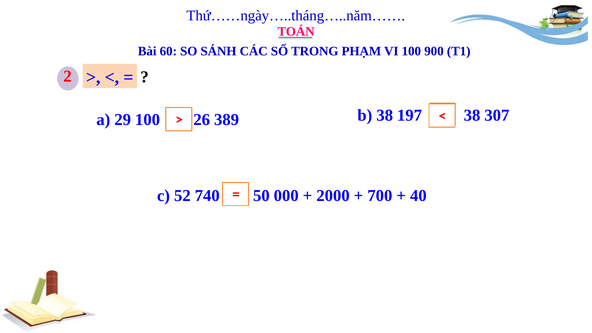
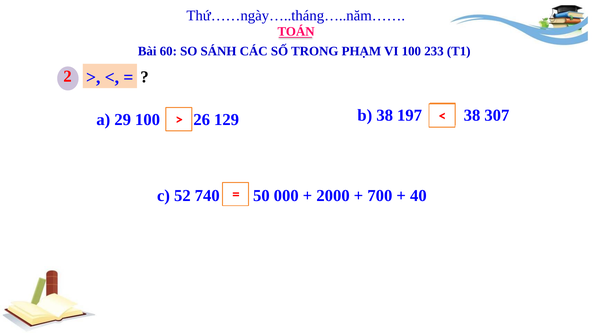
900: 900 -> 233
389: 389 -> 129
